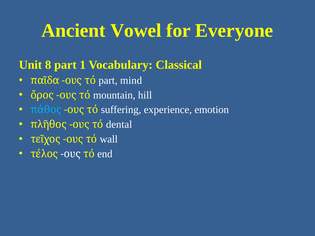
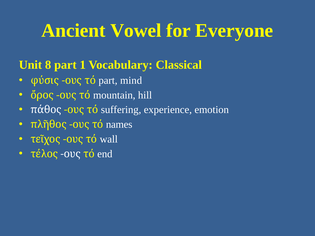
παῖδα: παῖδα -> φύσις
πάθος colour: light blue -> white
dental: dental -> names
